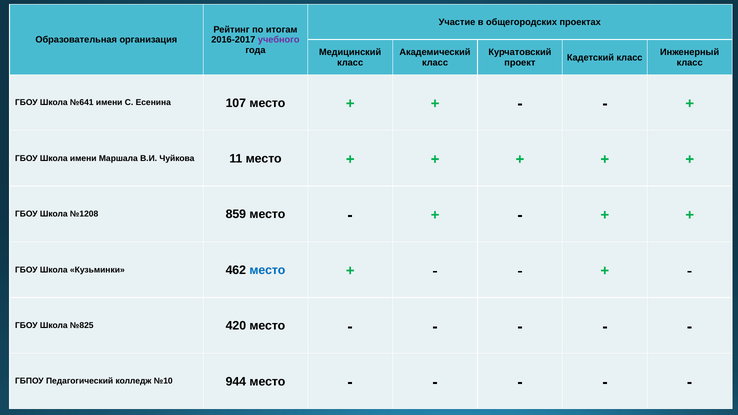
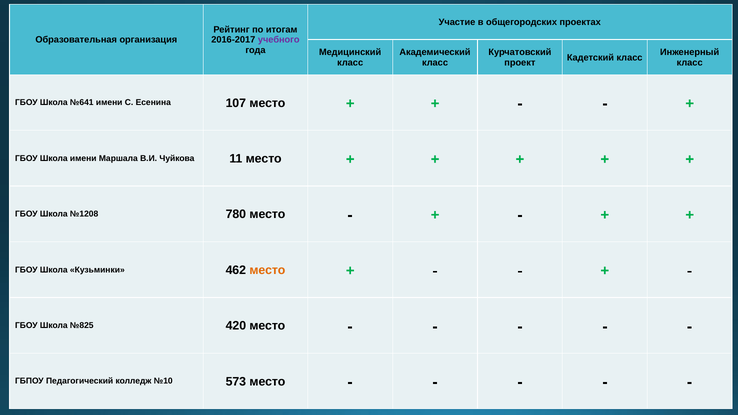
859: 859 -> 780
место at (267, 270) colour: blue -> orange
944: 944 -> 573
